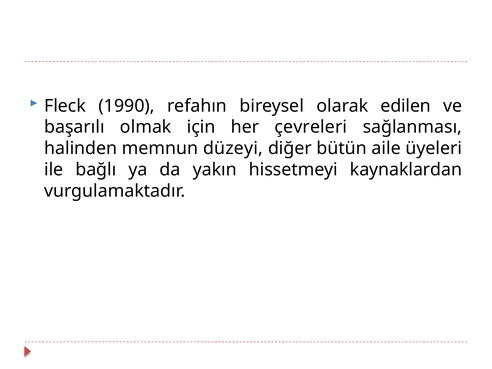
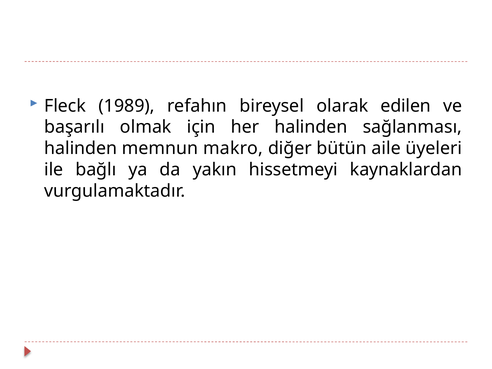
1990: 1990 -> 1989
her çevreleri: çevreleri -> halinden
düzeyi: düzeyi -> makro
